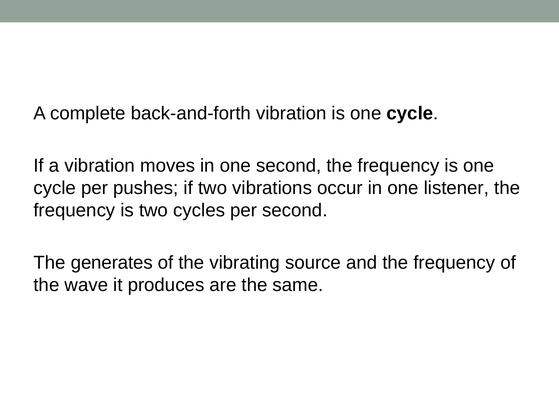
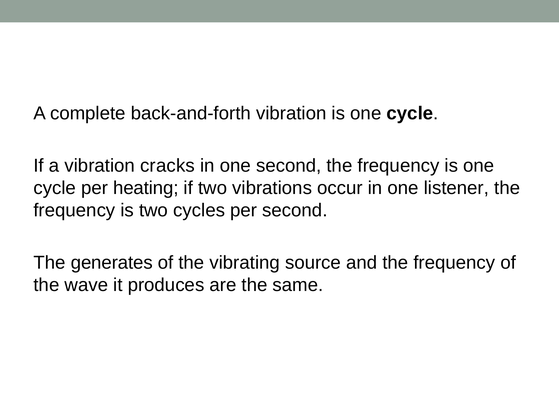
moves: moves -> cracks
pushes: pushes -> heating
